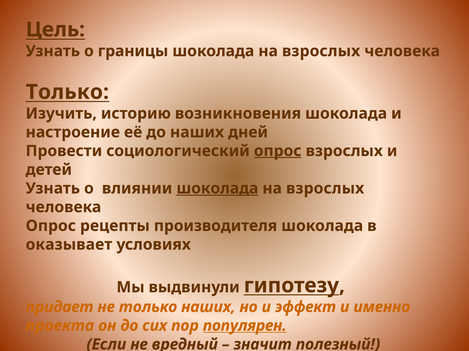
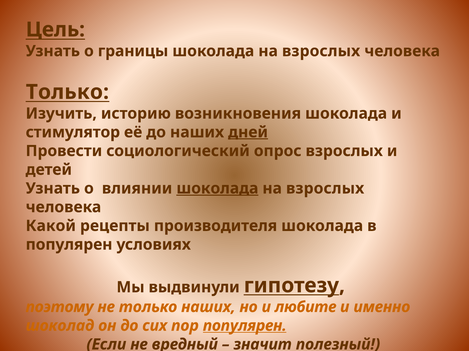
настроение: настроение -> стимулятор
дней underline: none -> present
опрос at (278, 151) underline: present -> none
Опрос at (51, 226): Опрос -> Какой
оказывает at (69, 245): оказывает -> популярен
придает: придает -> поэтому
эффект: эффект -> любите
проекта: проекта -> шоколад
